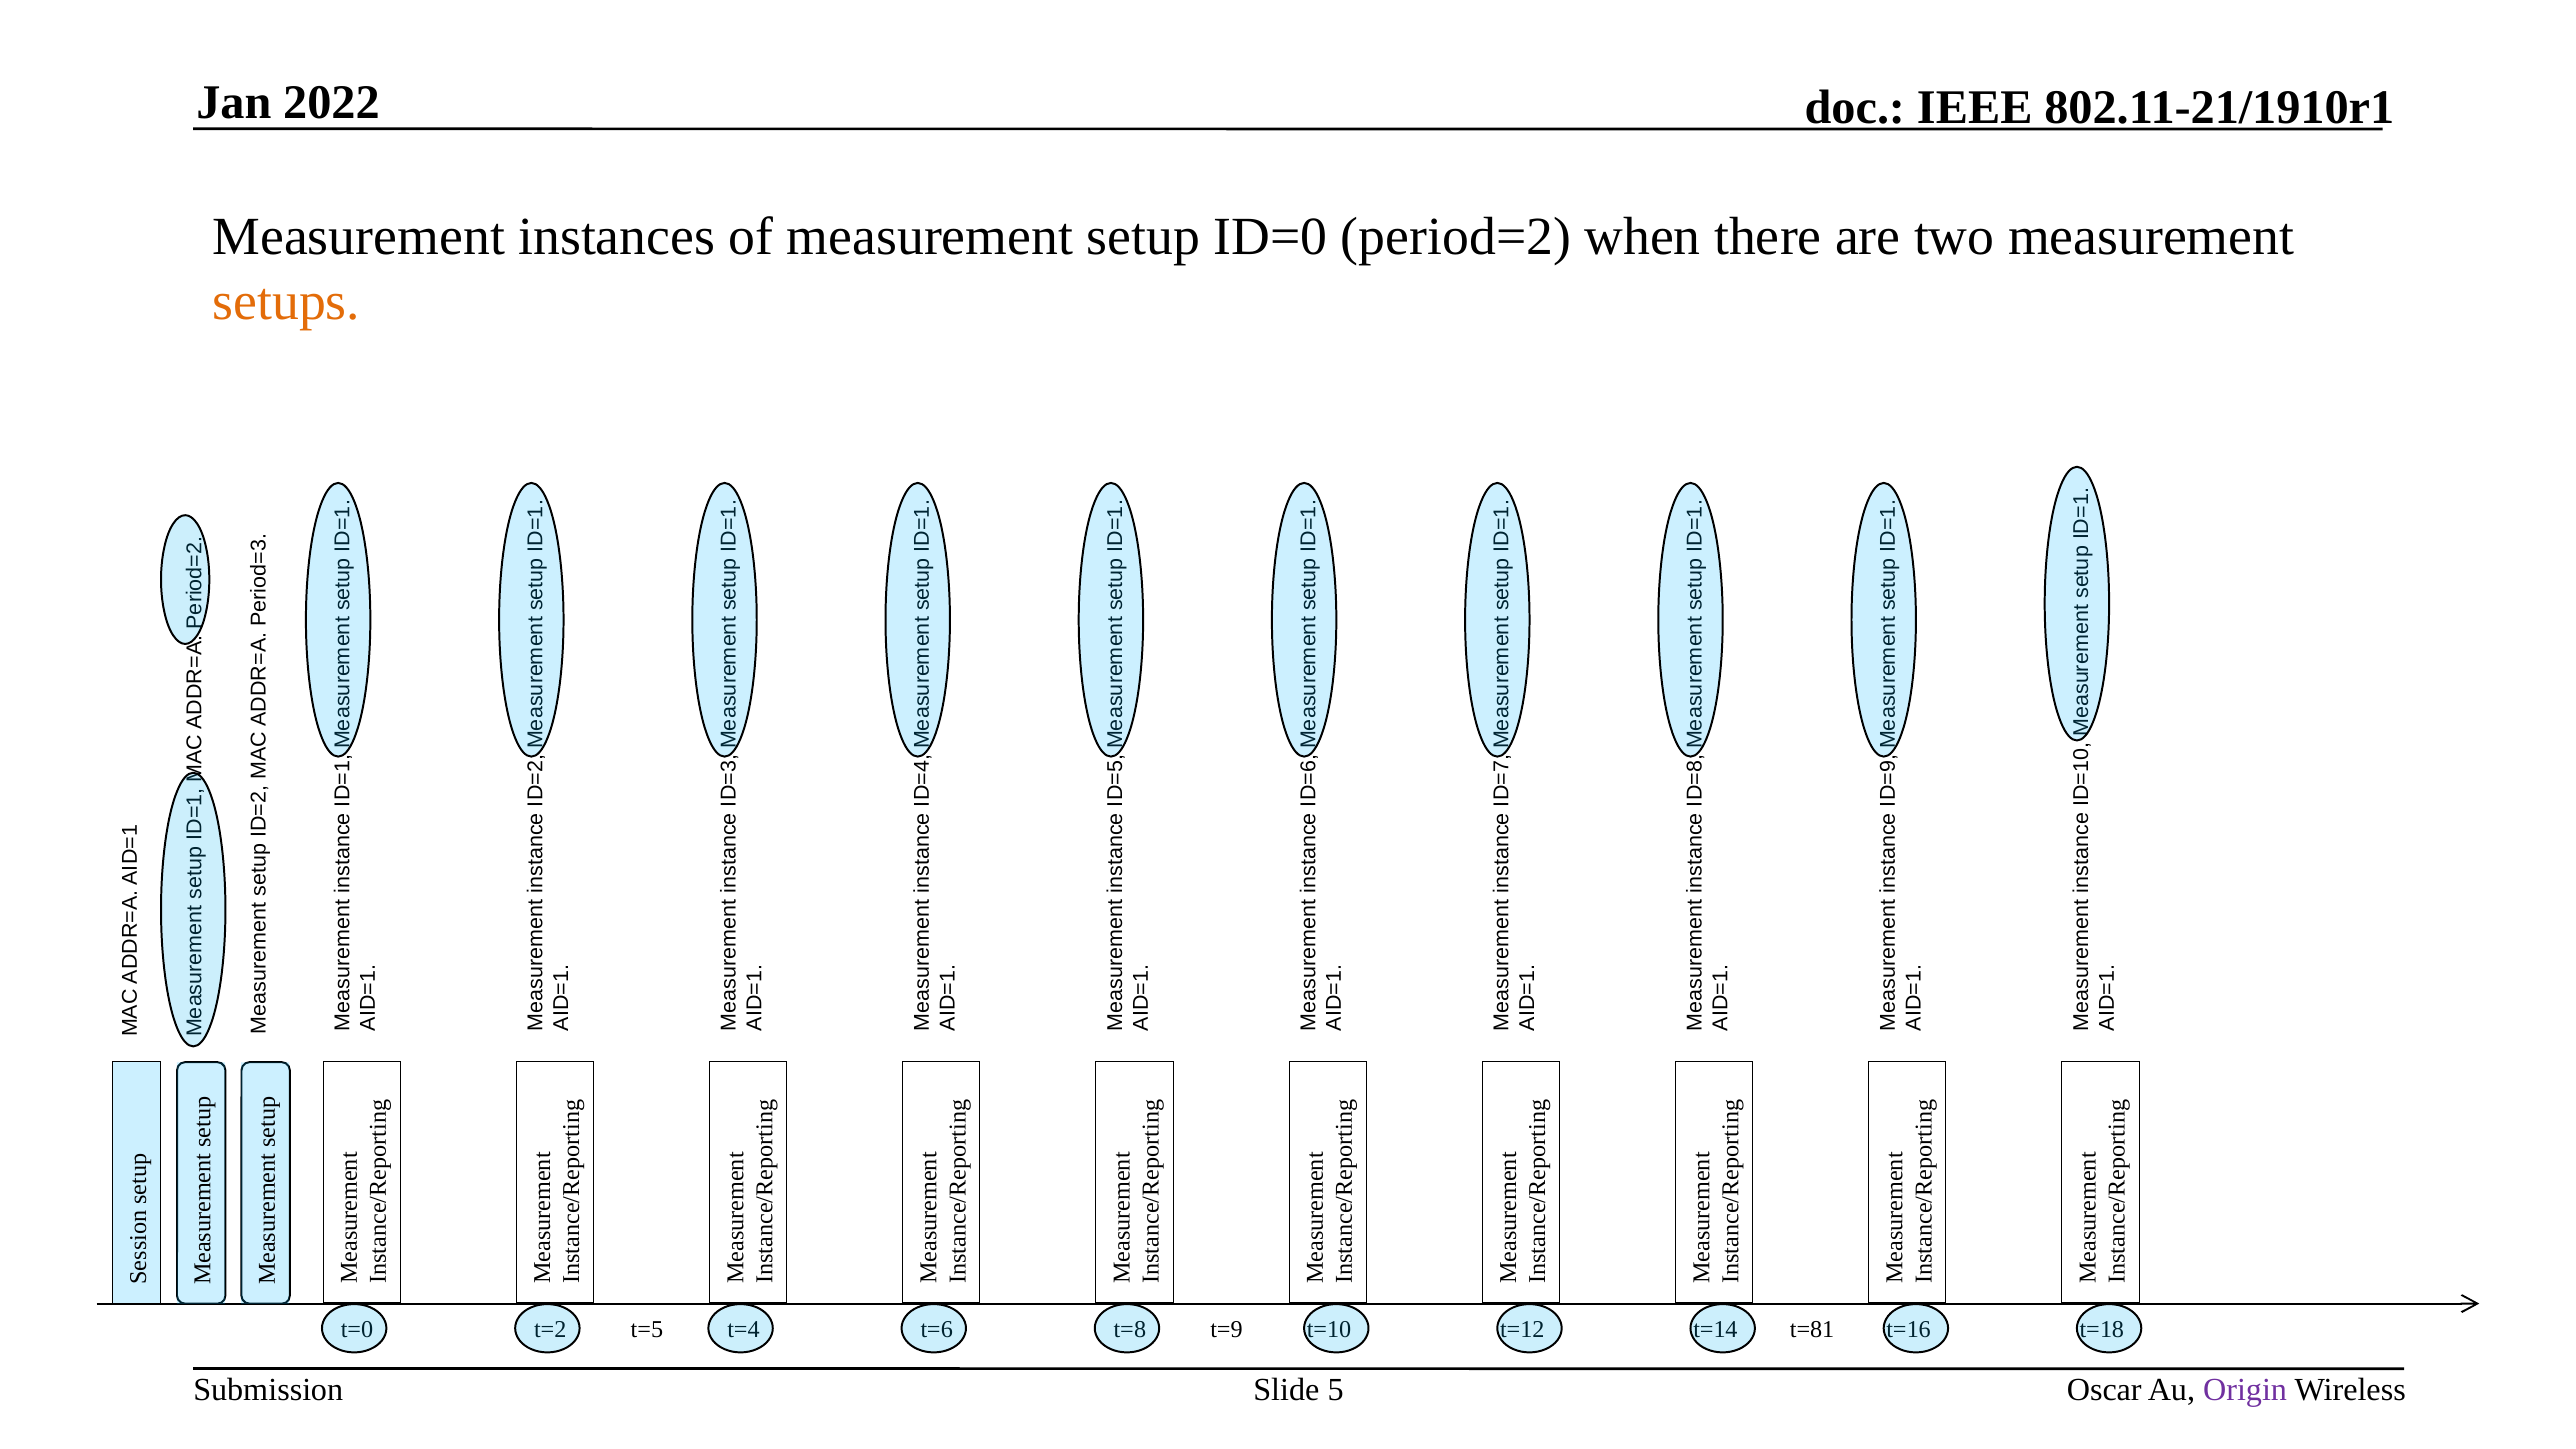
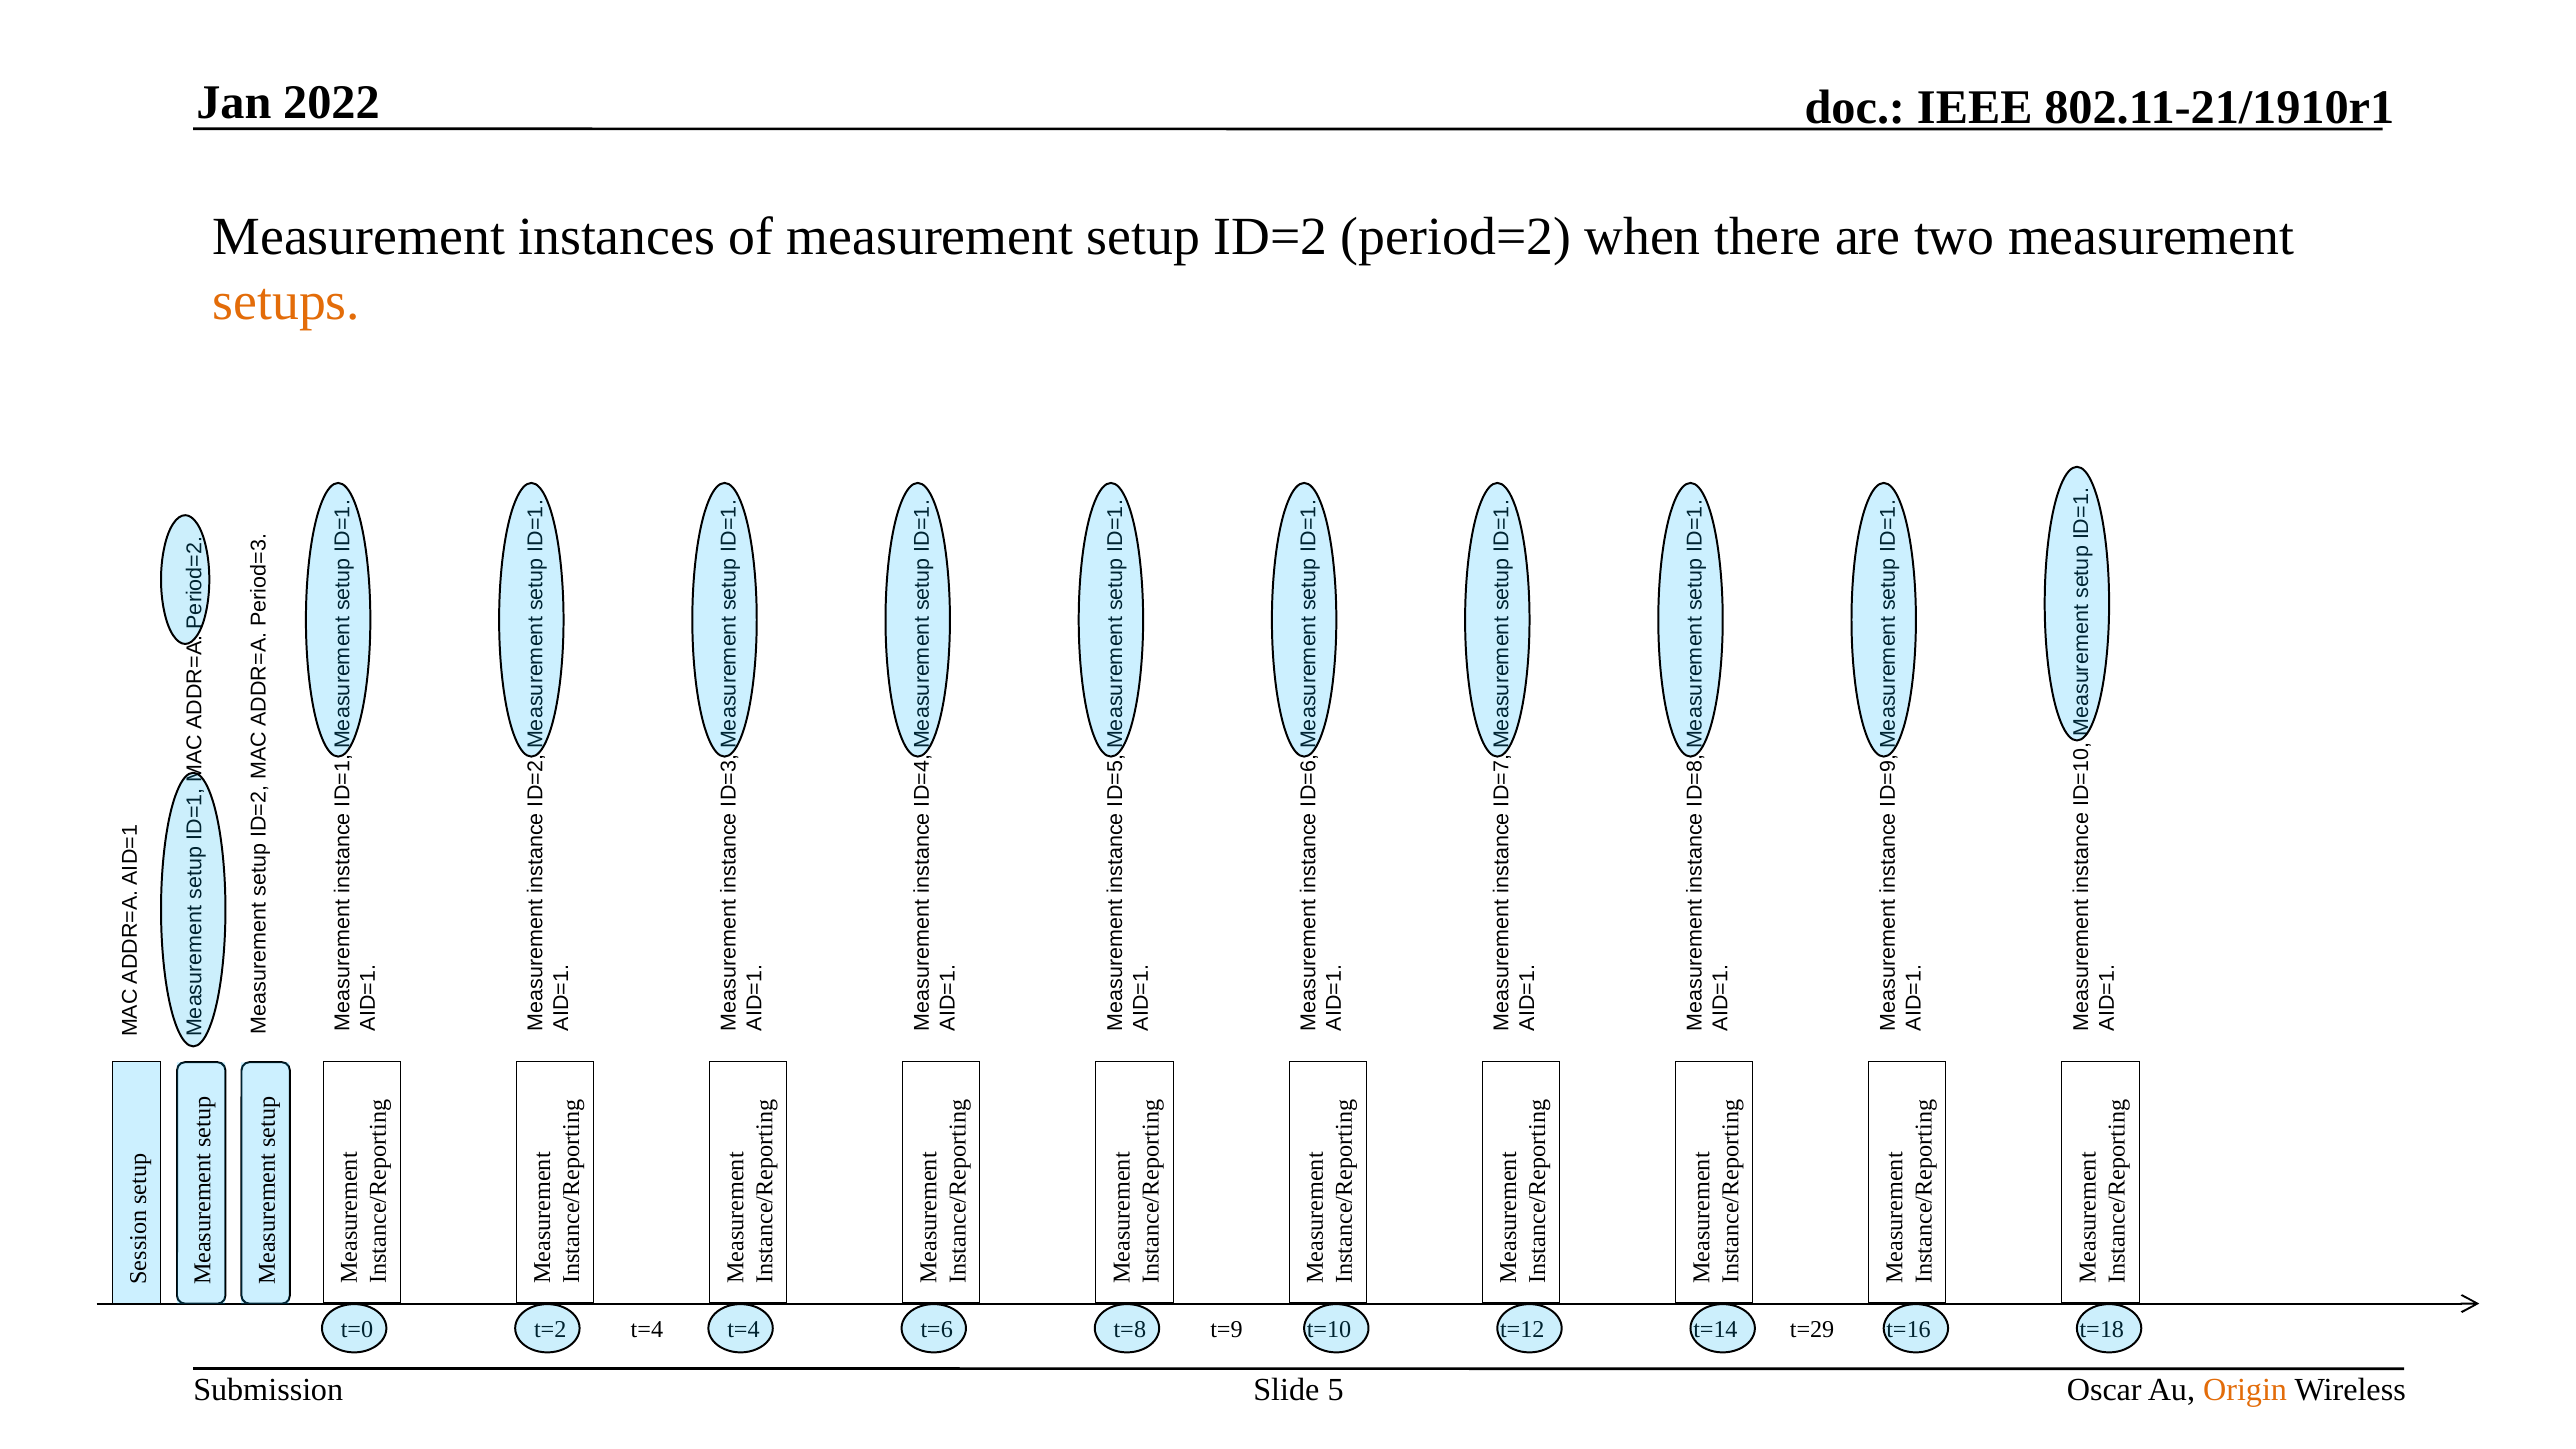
ID=0: ID=0 -> ID=2
t=5 at (647, 1330): t=5 -> t=4
t=81: t=81 -> t=29
Origin colour: purple -> orange
